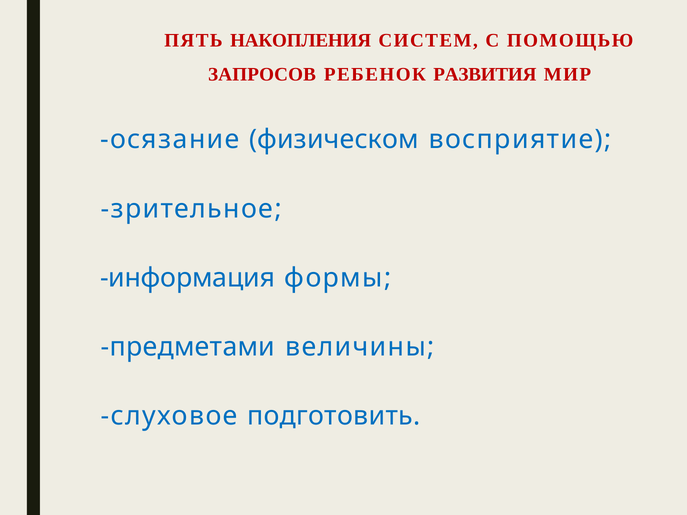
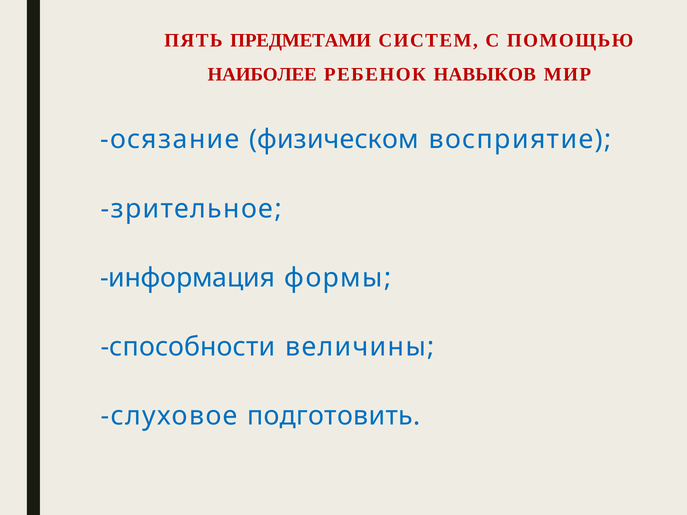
НАКОПЛЕНИЯ: НАКОПЛЕНИЯ -> ПРЕДМЕТАМИ
ЗАПРОСОВ: ЗАПРОСОВ -> НАИБОЛЕЕ
РАЗВИТИЯ: РАЗВИТИЯ -> НАВЫКОВ
предметами: предметами -> способности
